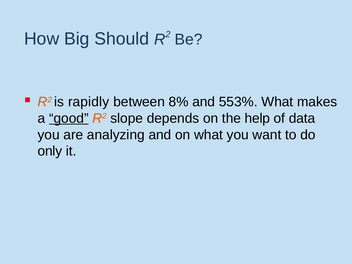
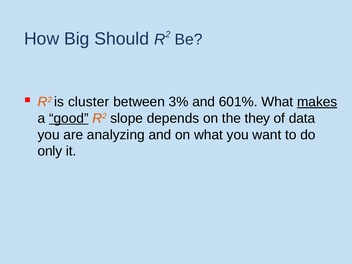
rapidly: rapidly -> cluster
8%: 8% -> 3%
553%: 553% -> 601%
makes underline: none -> present
help: help -> they
